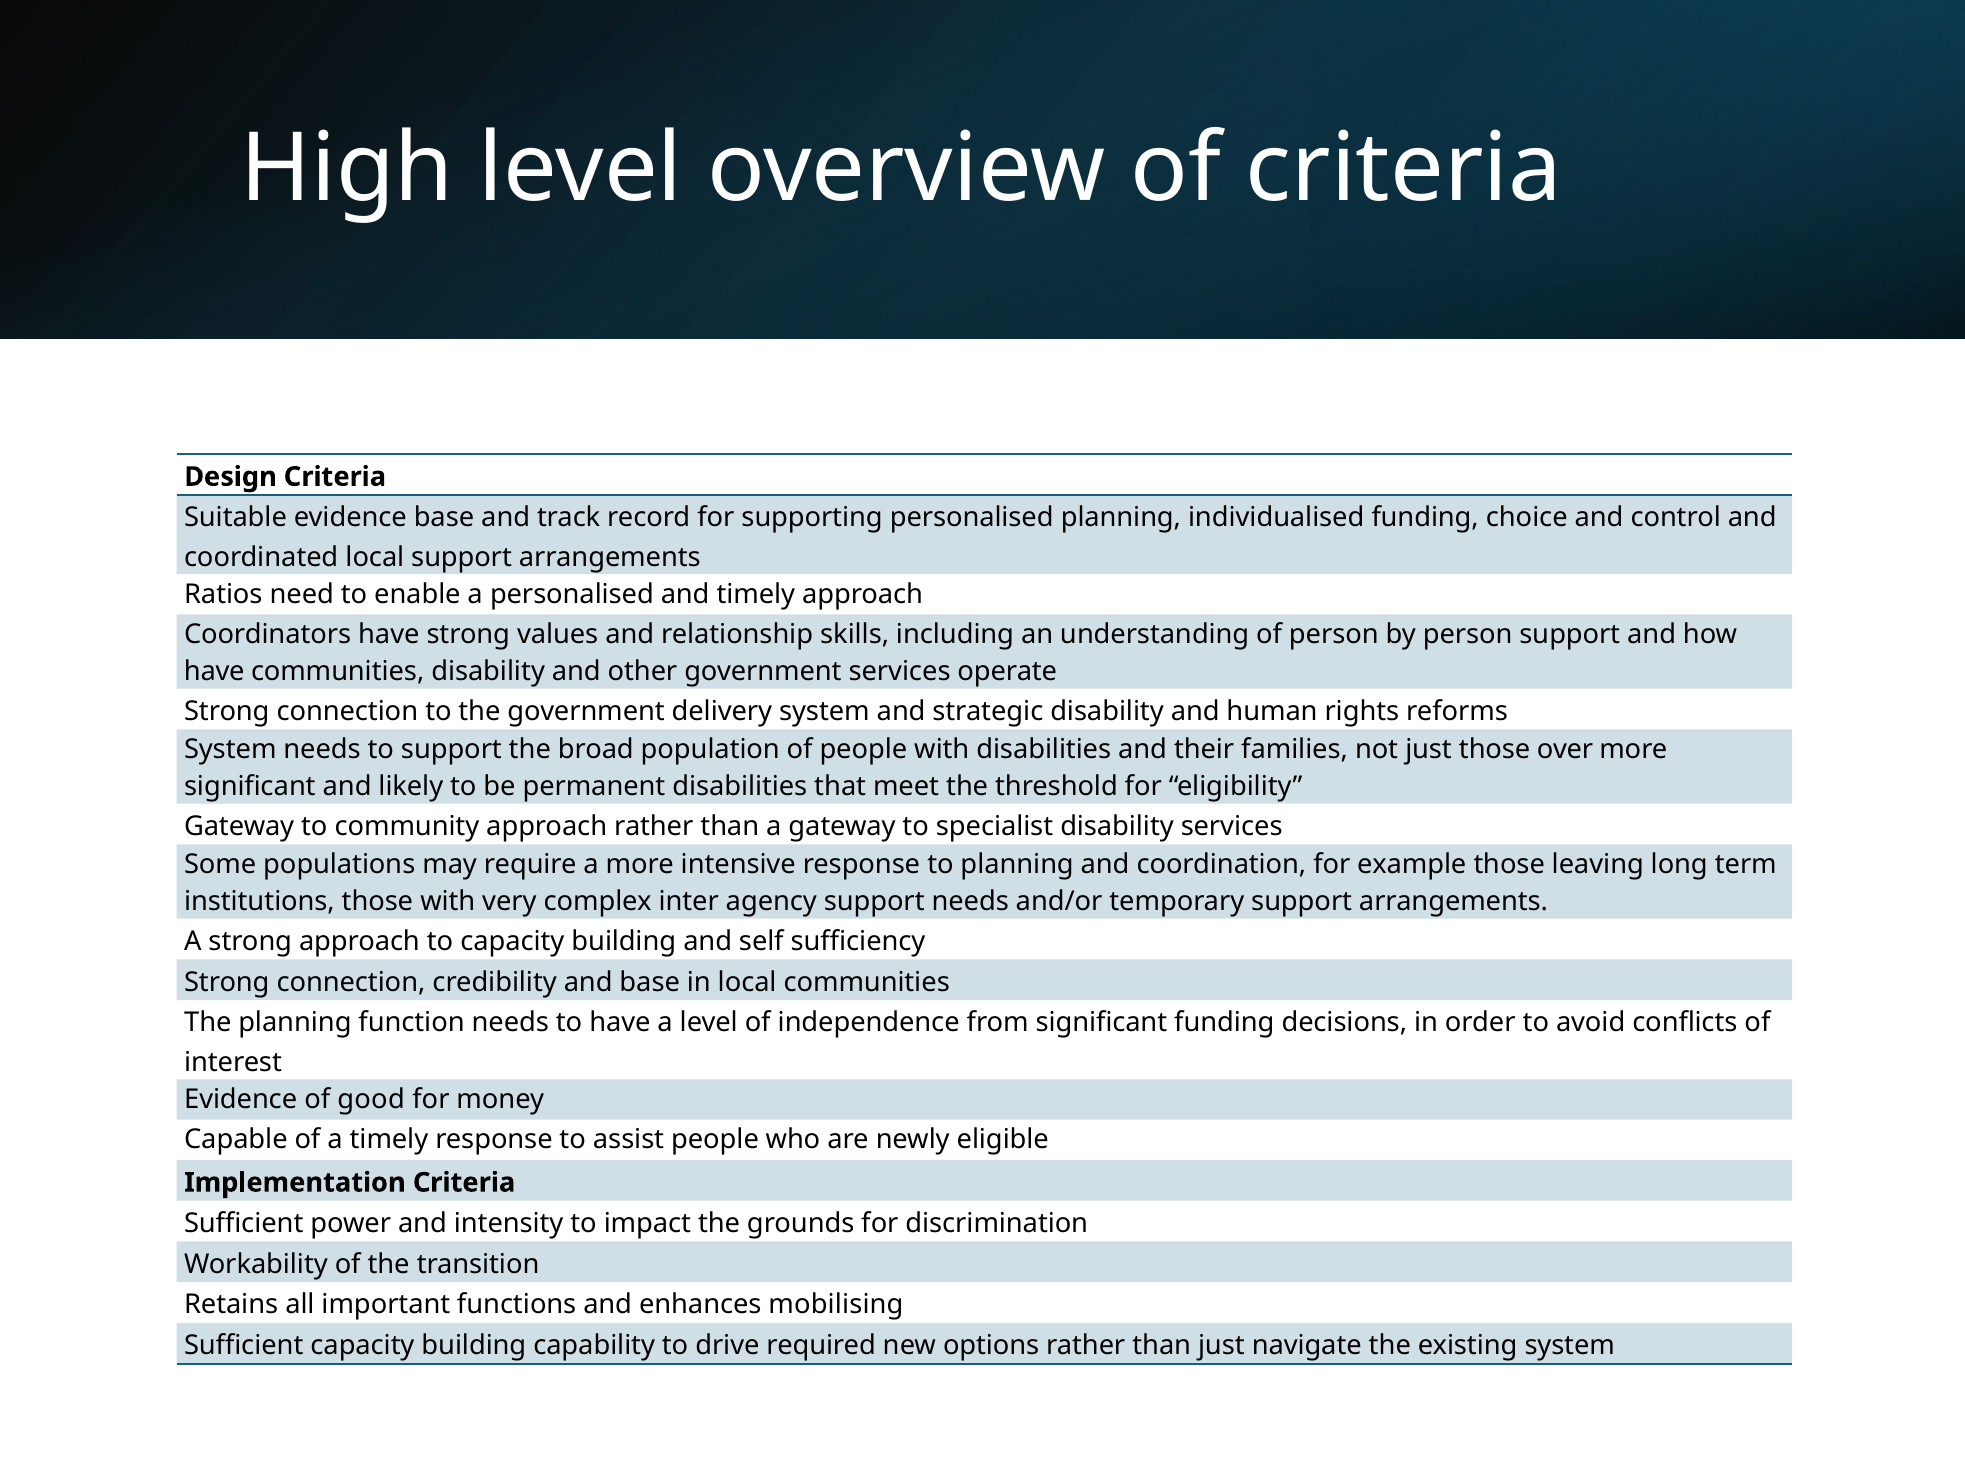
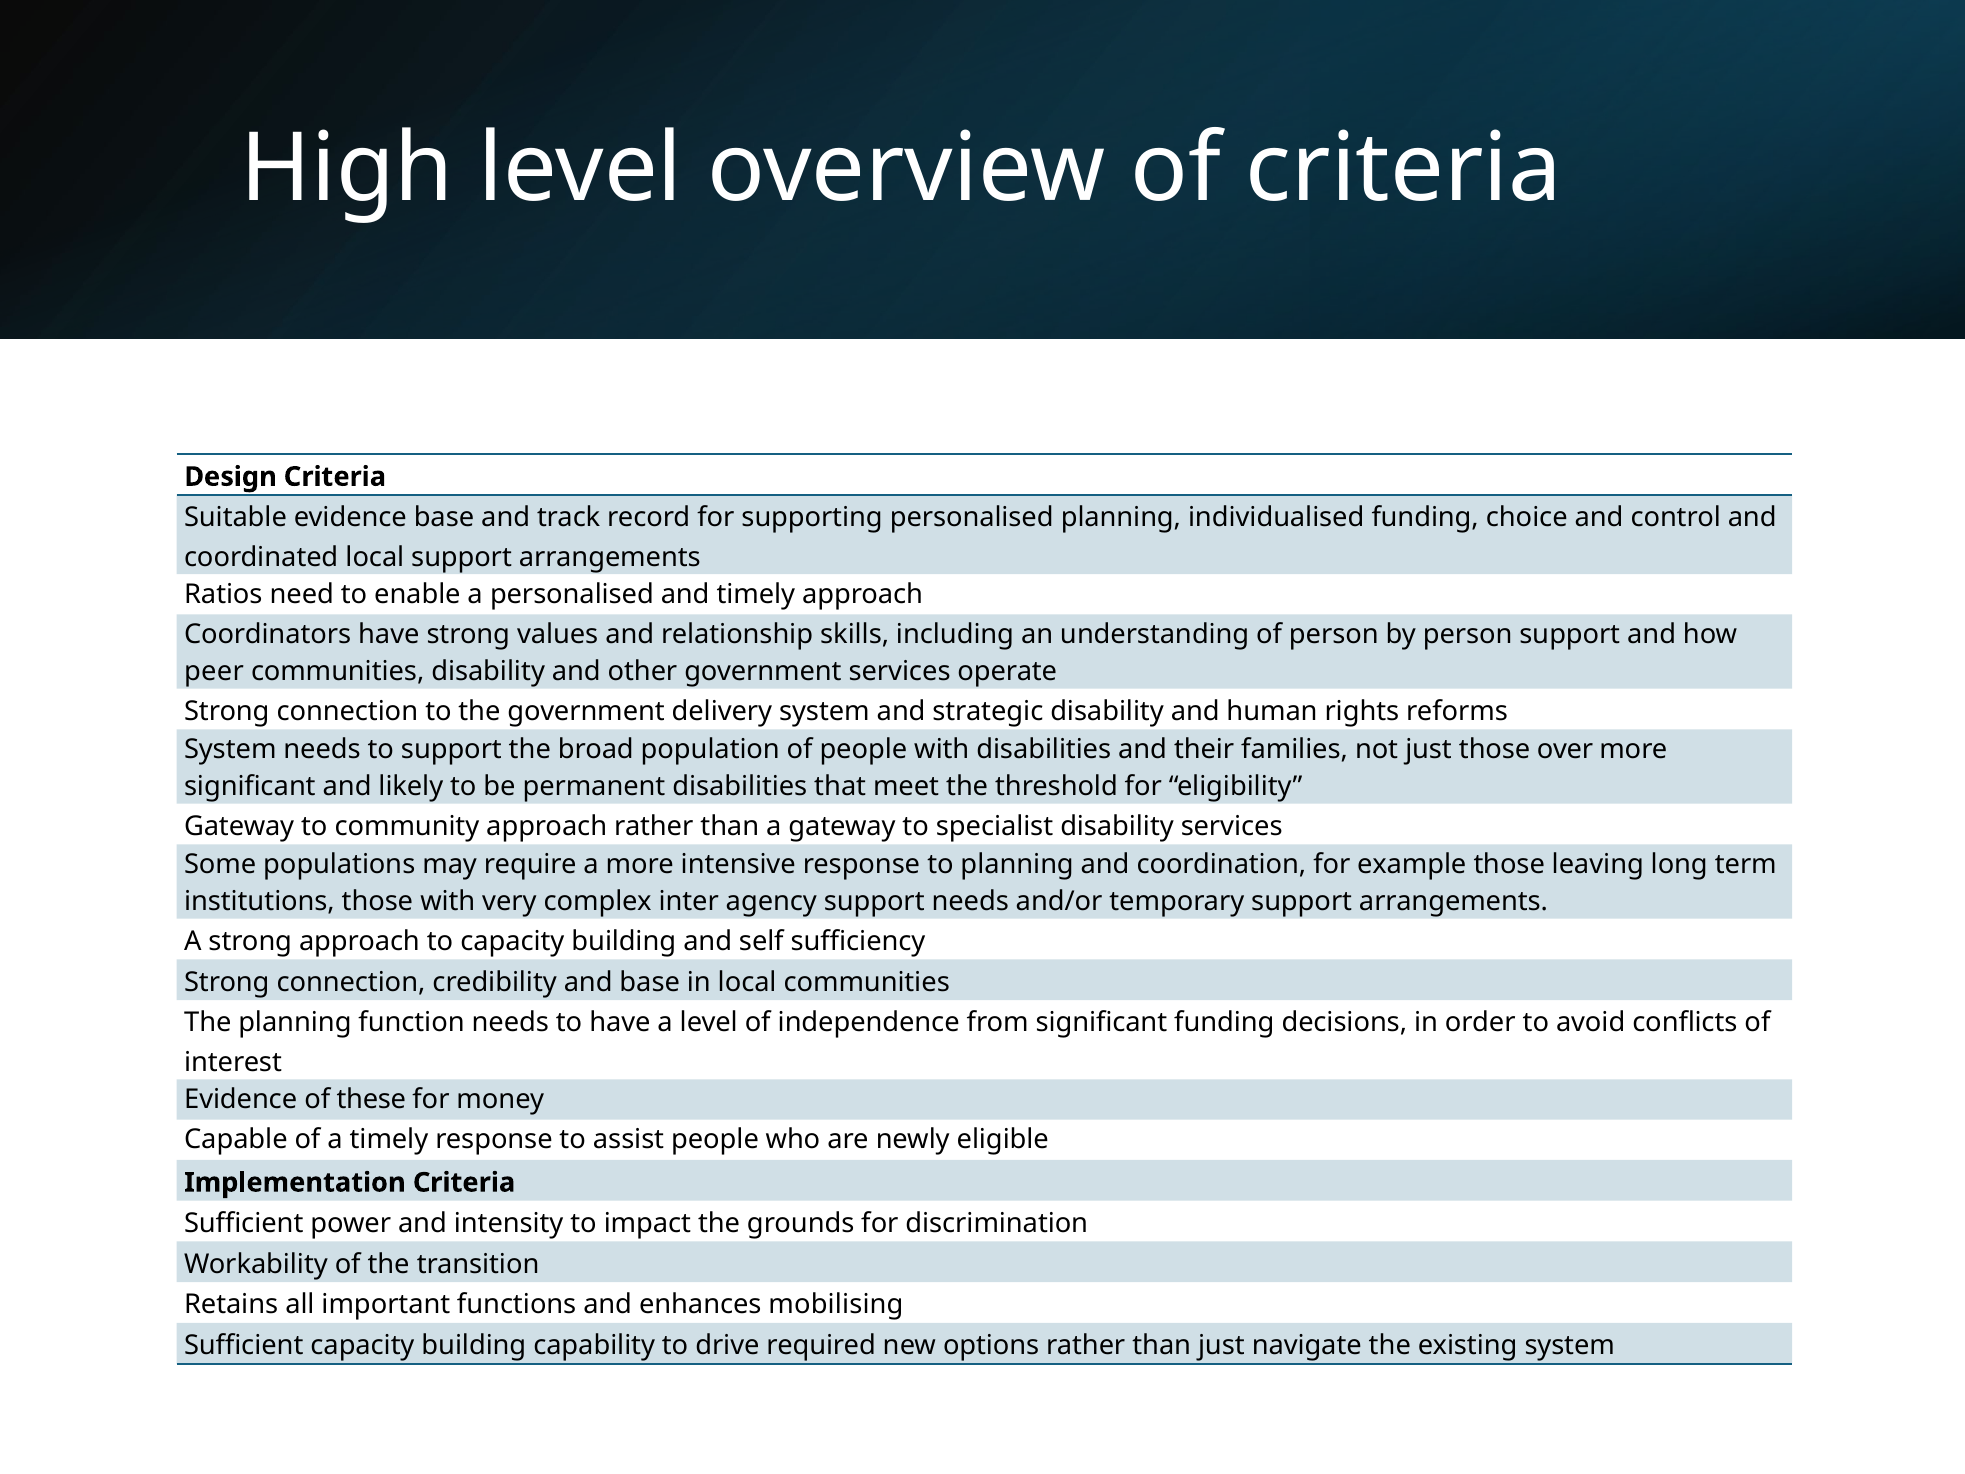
have at (214, 671): have -> peer
good: good -> these
